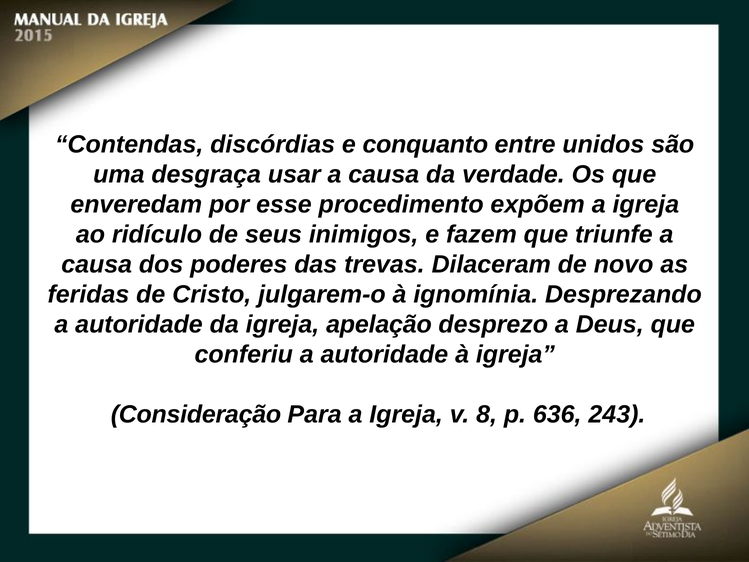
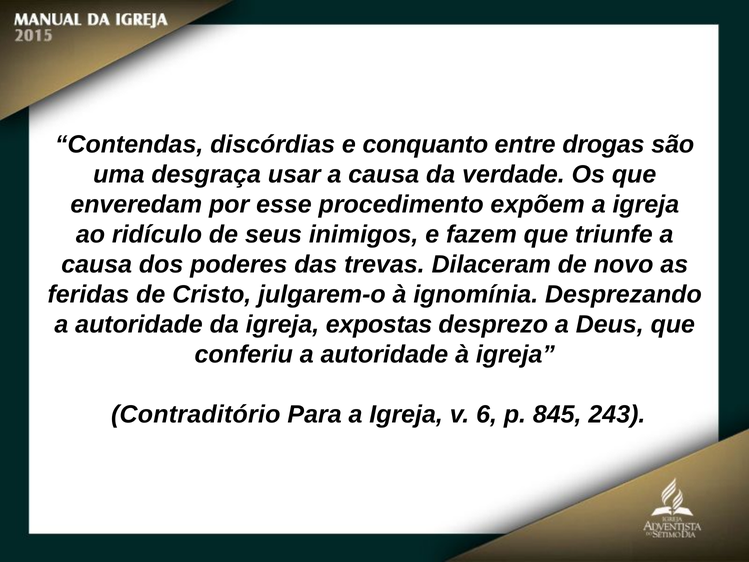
unidos: unidos -> drogas
apelação: apelação -> expostas
Consideração: Consideração -> Contraditório
8: 8 -> 6
636: 636 -> 845
